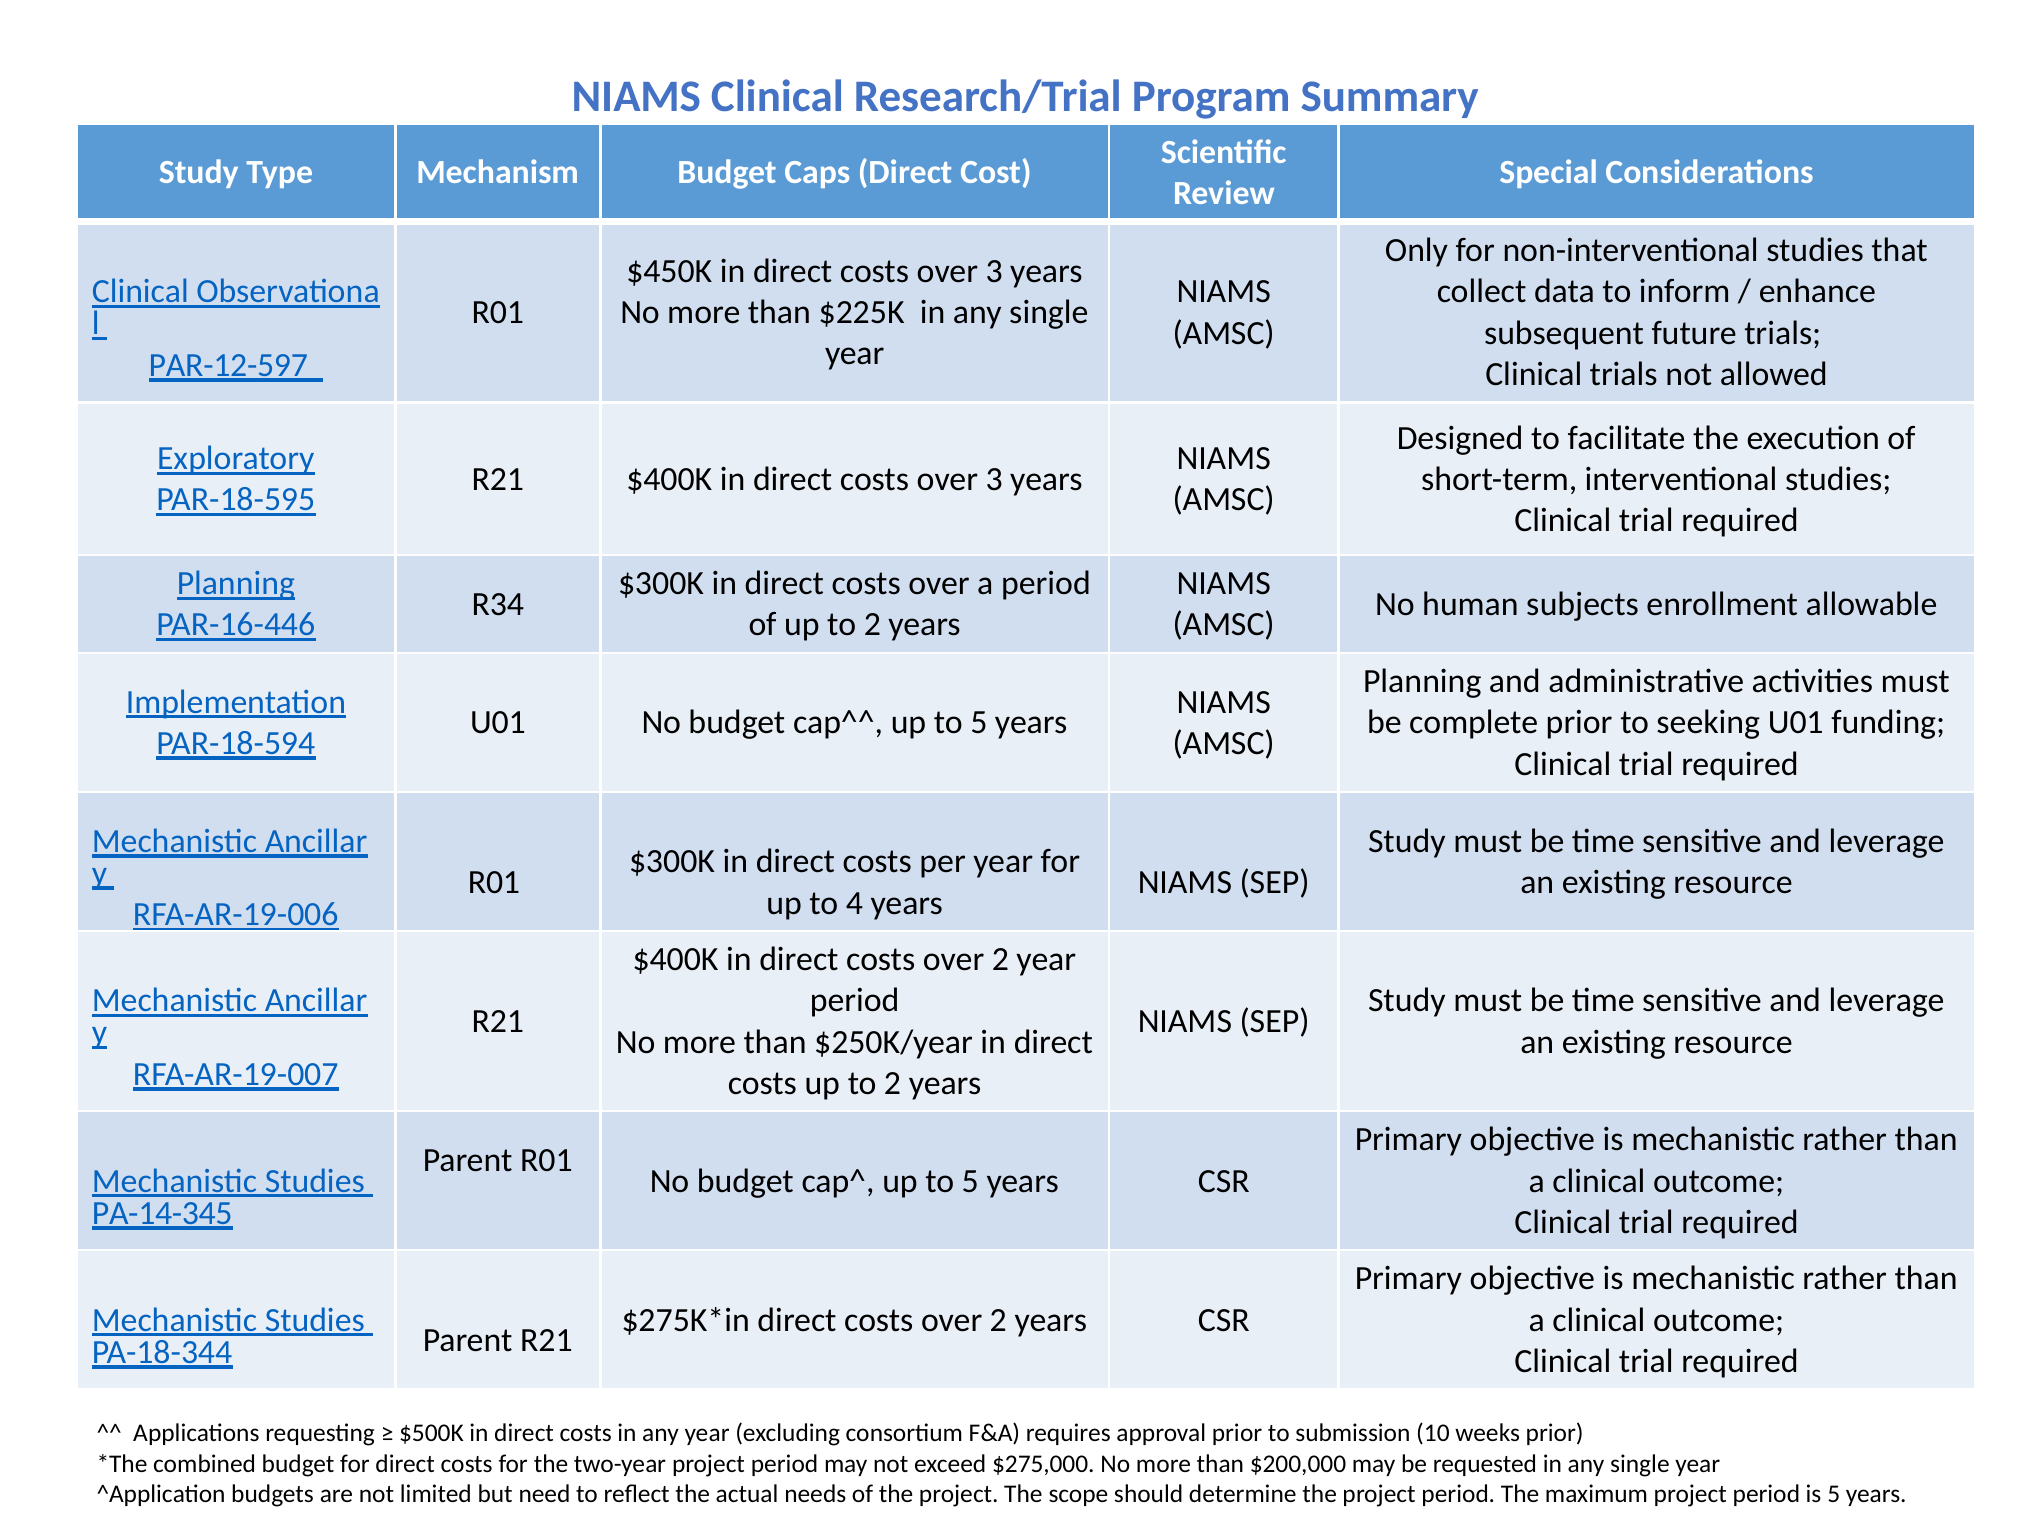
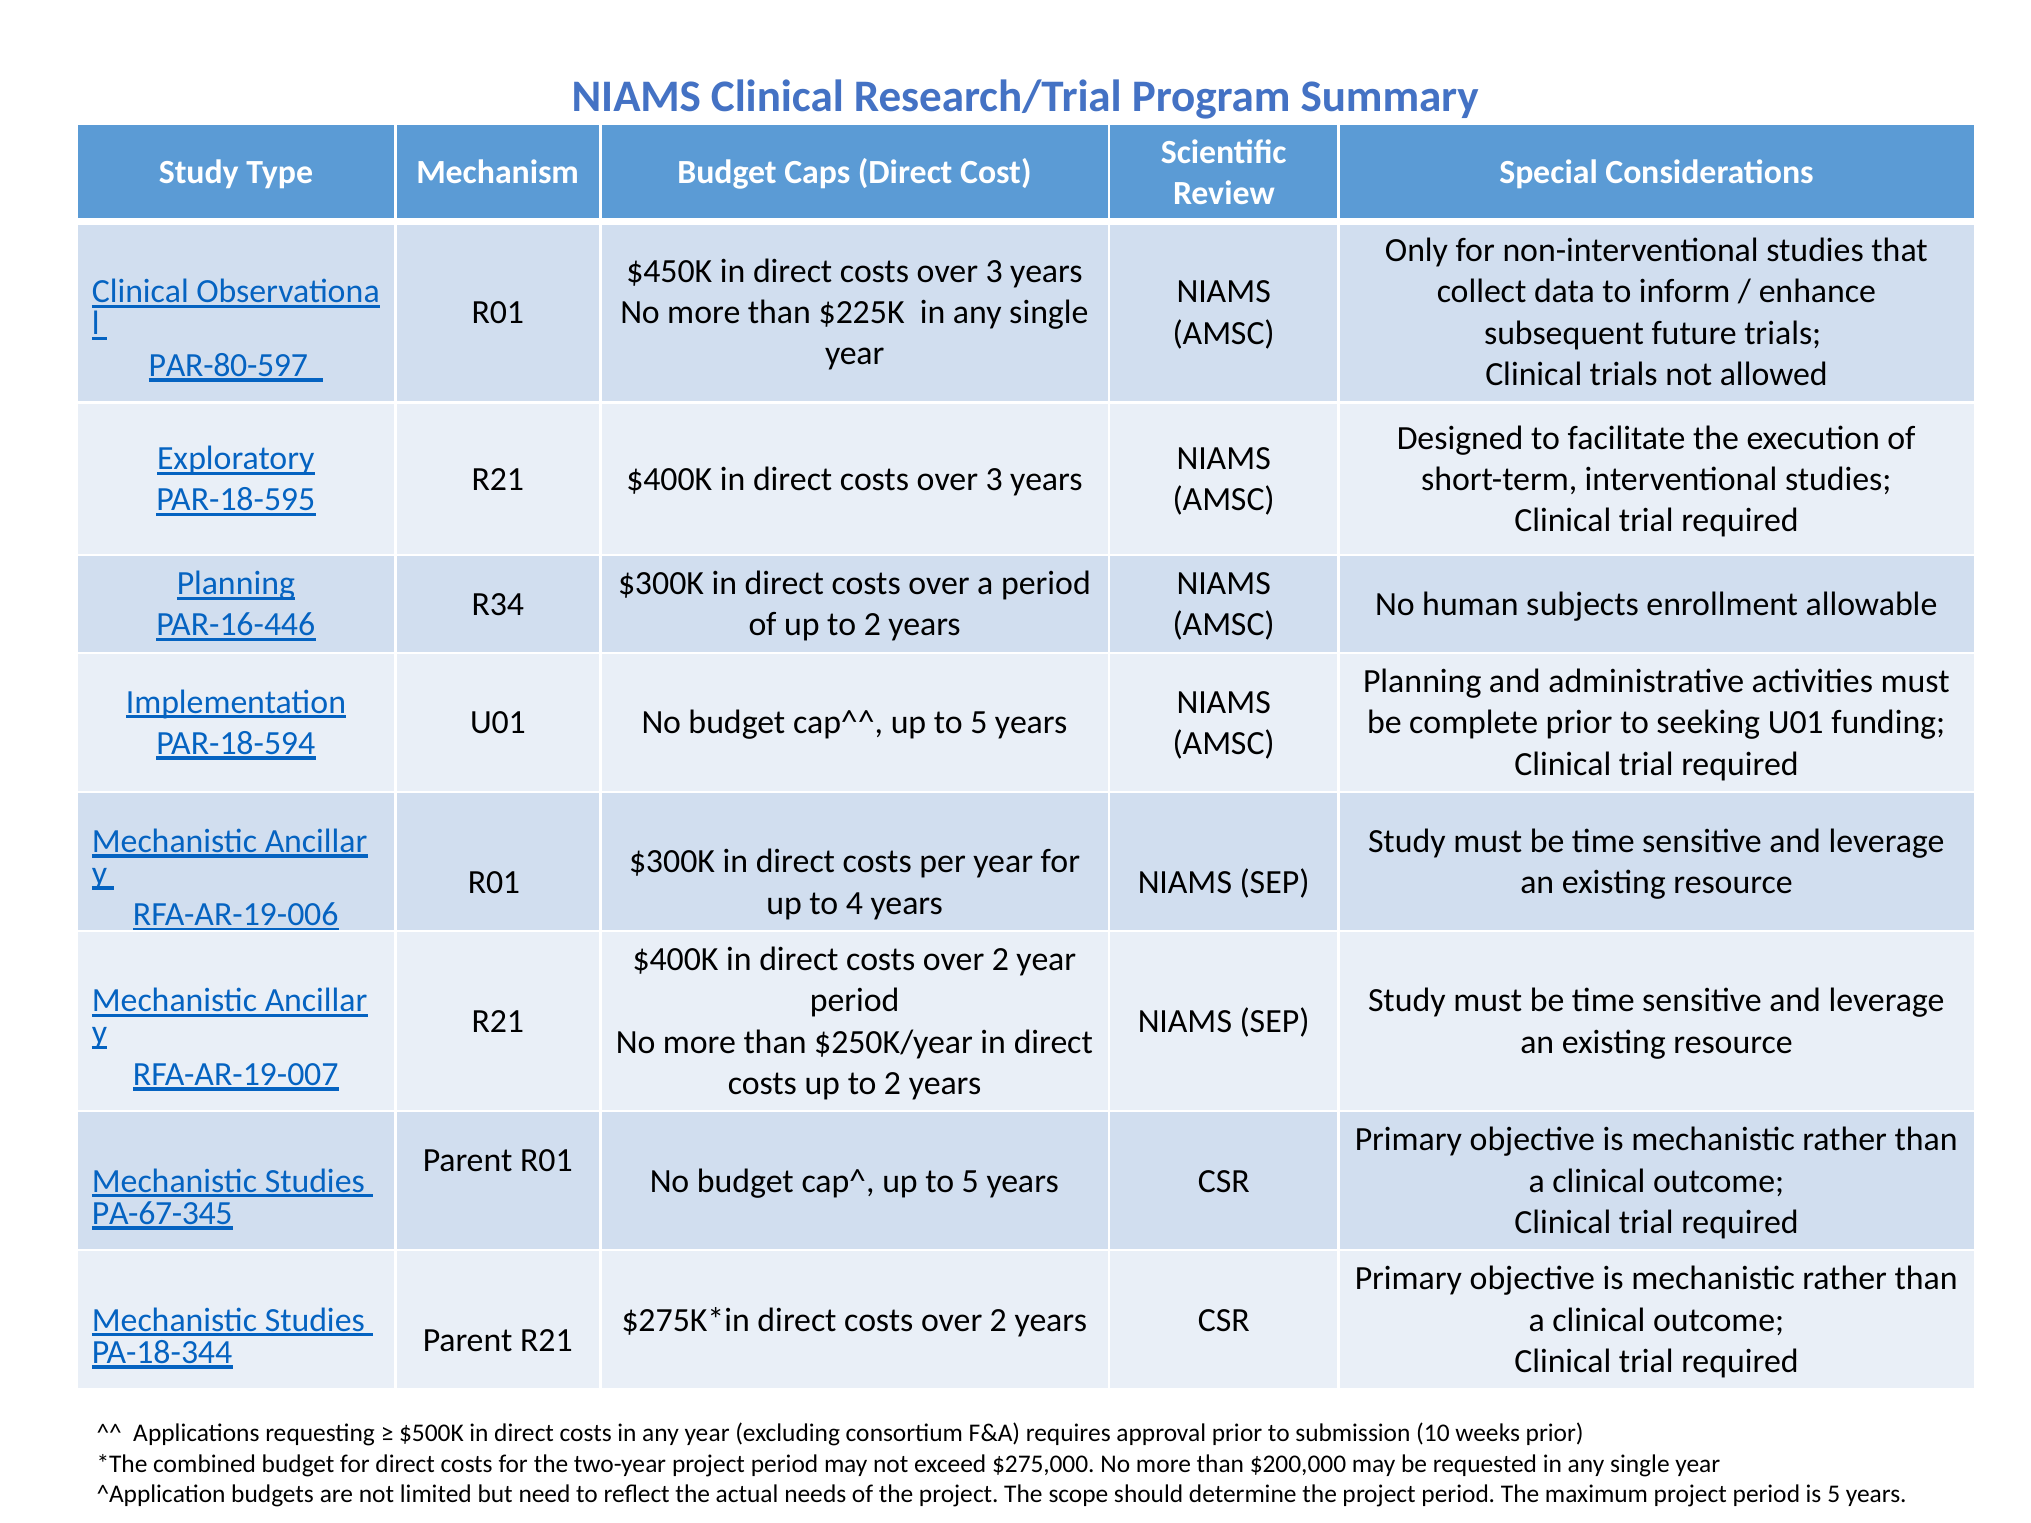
PAR-12-597: PAR-12-597 -> PAR-80-597
PA-14-345: PA-14-345 -> PA-67-345
